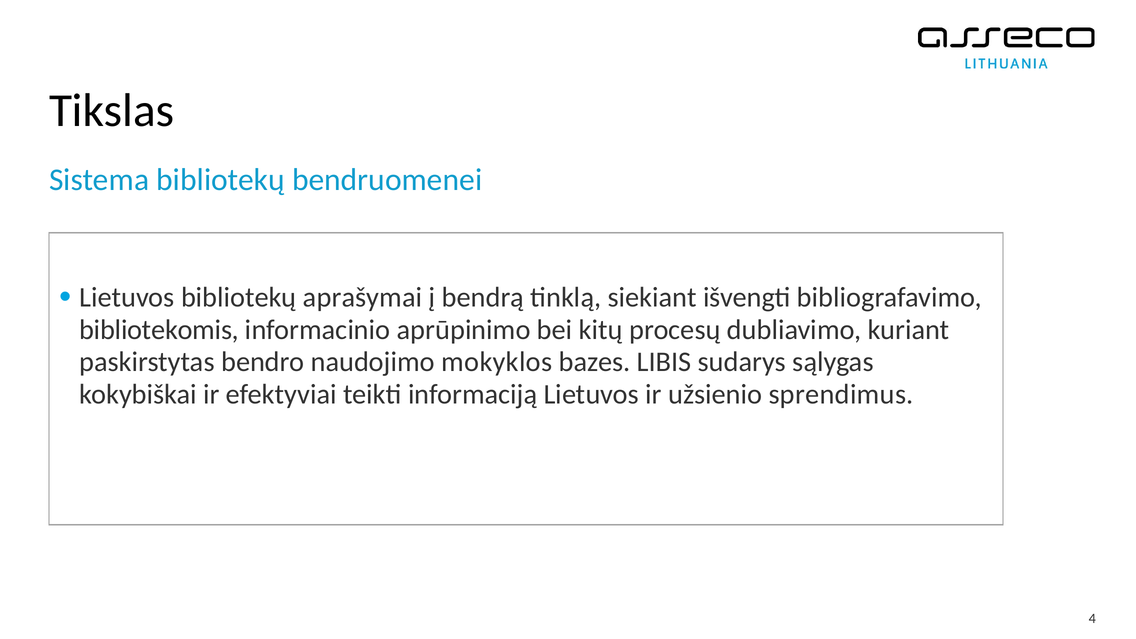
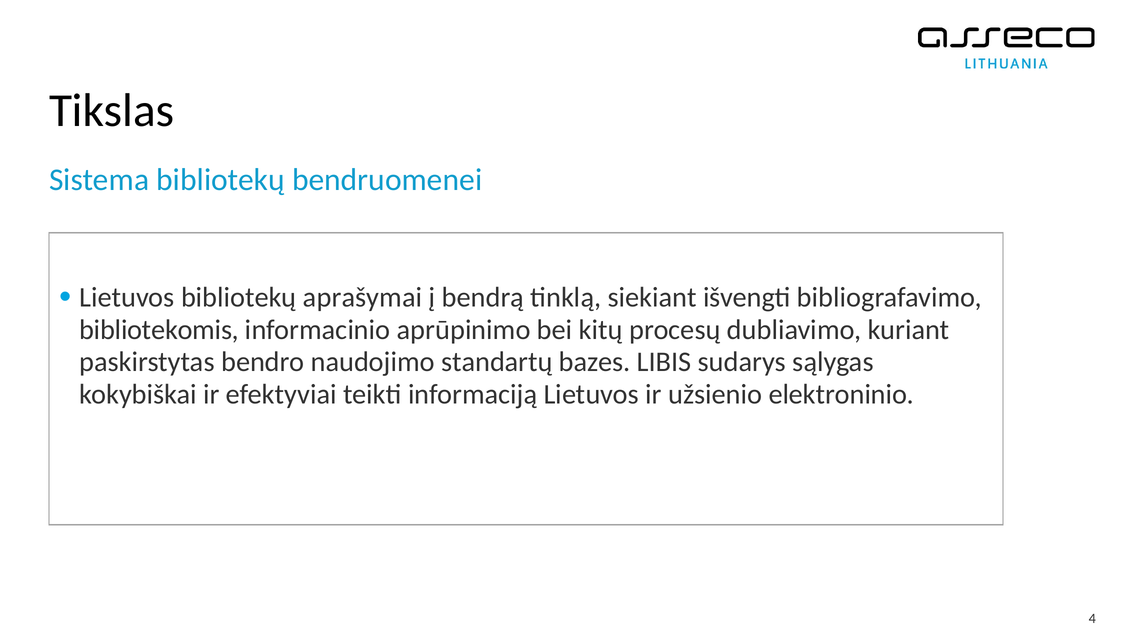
mokyklos: mokyklos -> standartų
sprendimus: sprendimus -> elektroninio
